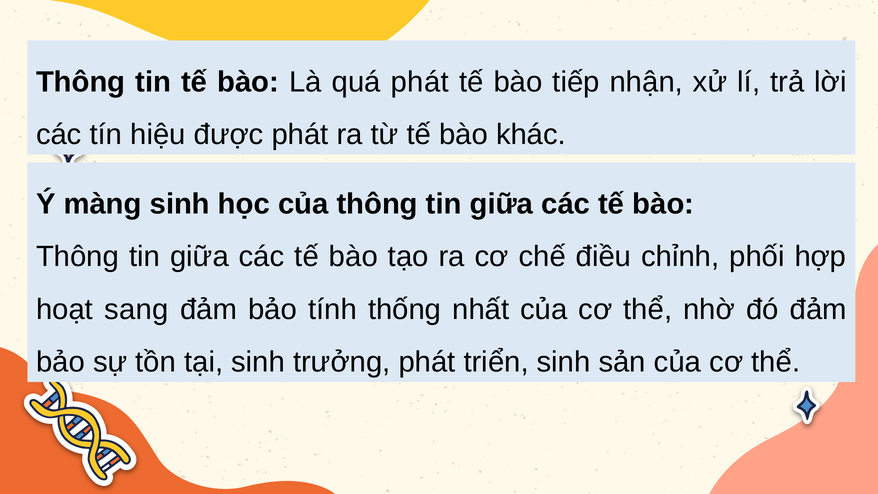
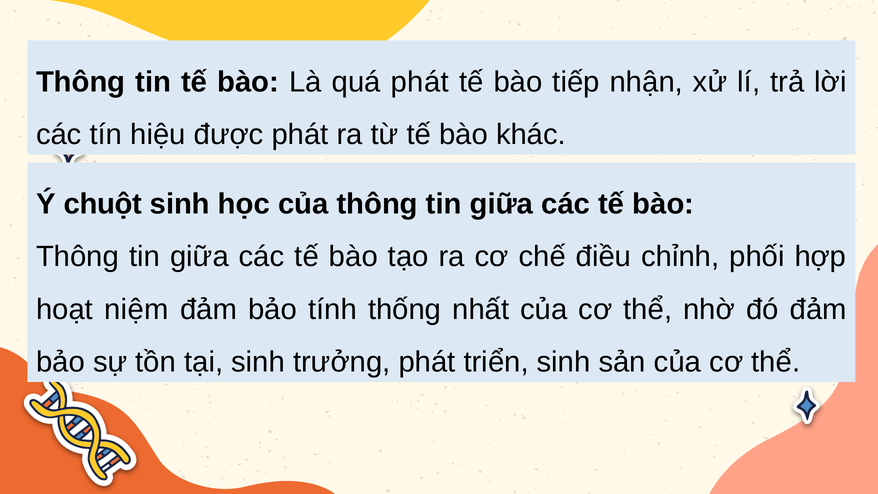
màng: màng -> chuột
sang: sang -> niệm
